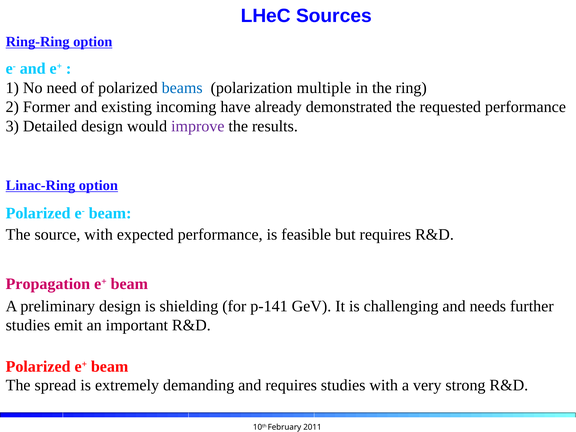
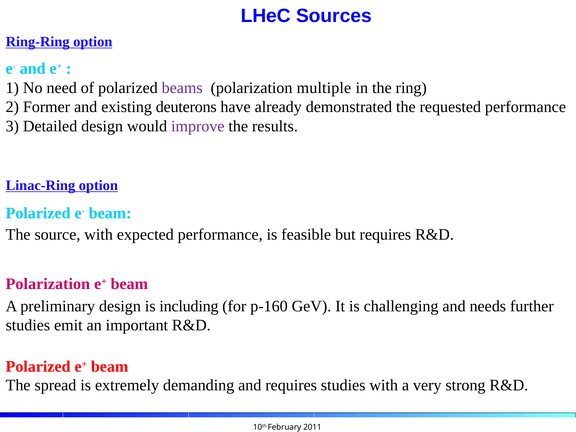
beams colour: blue -> purple
incoming: incoming -> deuterons
Propagation at (48, 284): Propagation -> Polarization
shielding: shielding -> including
p-141: p-141 -> p-160
